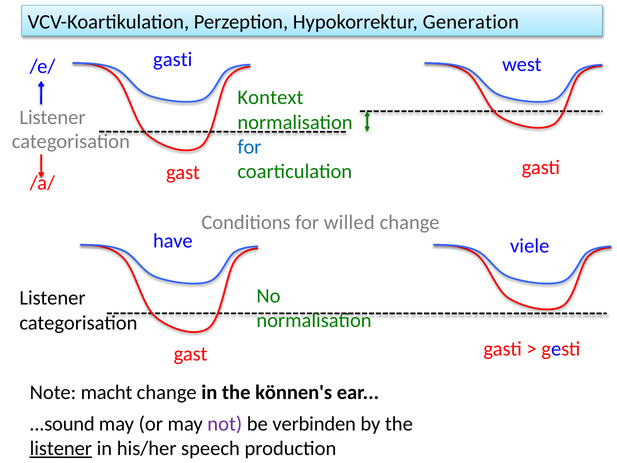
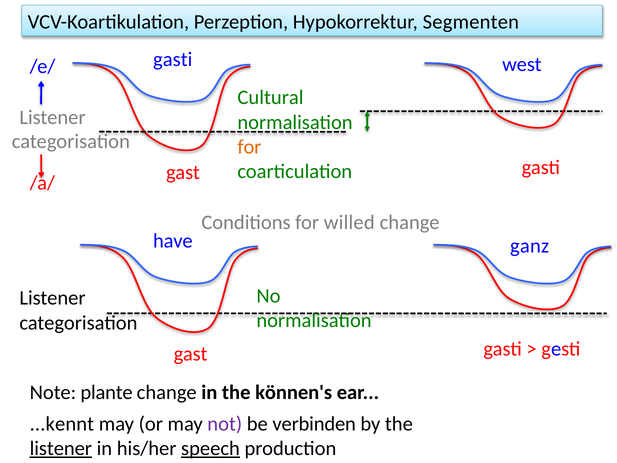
Generation: Generation -> Segmenten
Kontext: Kontext -> Cultural
for at (249, 147) colour: blue -> orange
viele: viele -> ganz
macht: macht -> plante
...sound: ...sound -> ...kennt
speech underline: none -> present
